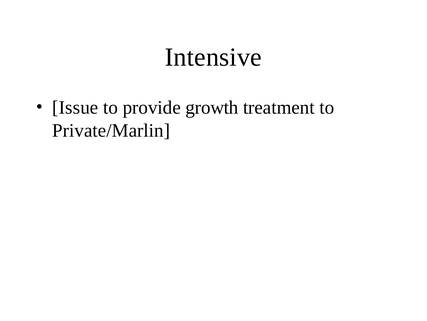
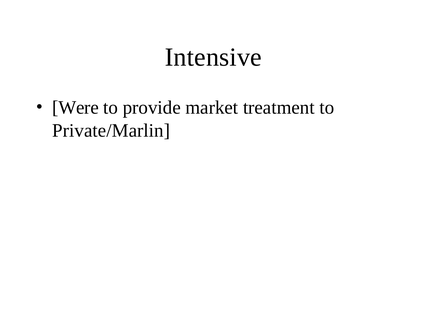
Issue: Issue -> Were
growth: growth -> market
